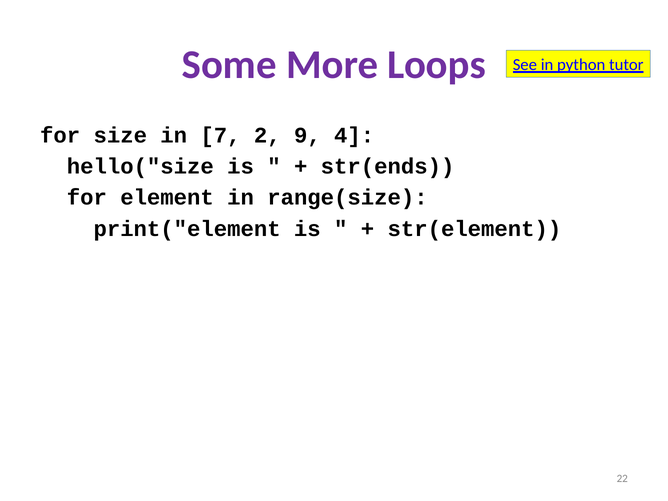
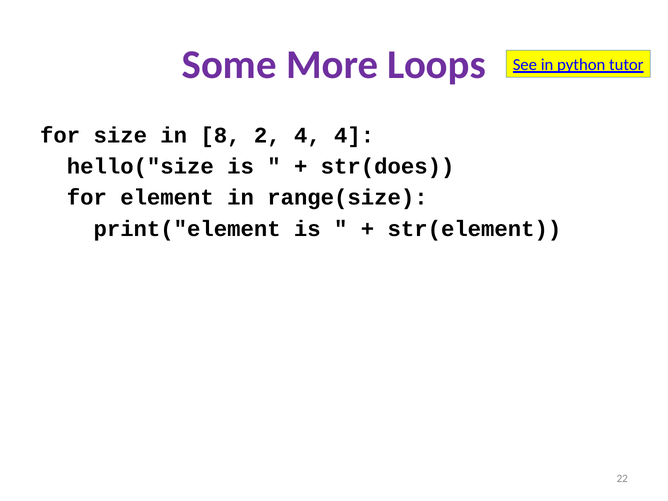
7: 7 -> 8
2 9: 9 -> 4
str(ends: str(ends -> str(does
